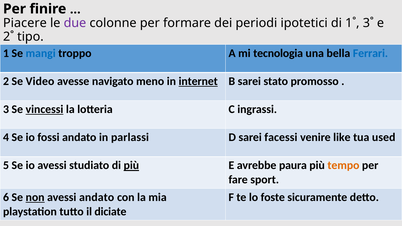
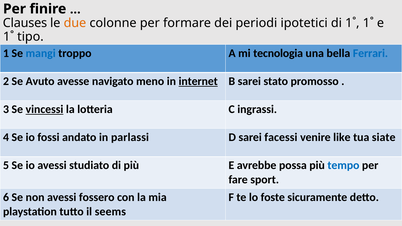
Piacere: Piacere -> Clauses
due colour: purple -> orange
1˚ 3˚: 3˚ -> 1˚
2˚ at (8, 37): 2˚ -> 1˚
Video: Video -> Avuto
used: used -> siate
più at (131, 166) underline: present -> none
paura: paura -> possa
tempo colour: orange -> blue
non underline: present -> none
avessi andato: andato -> fossero
diciate: diciate -> seems
